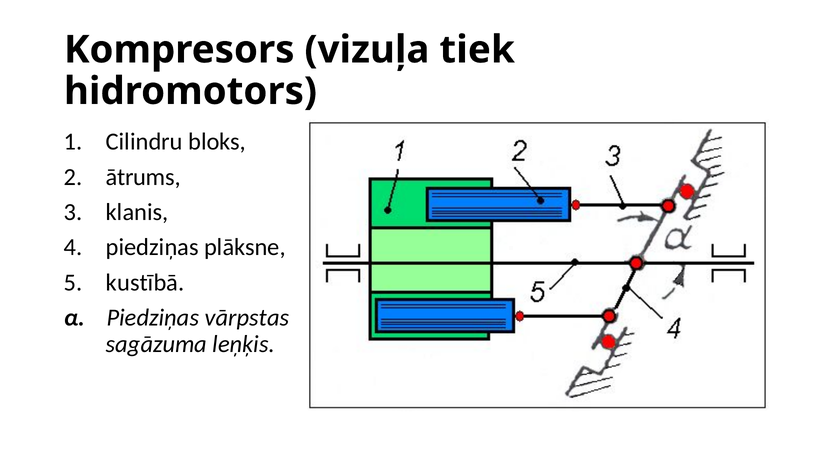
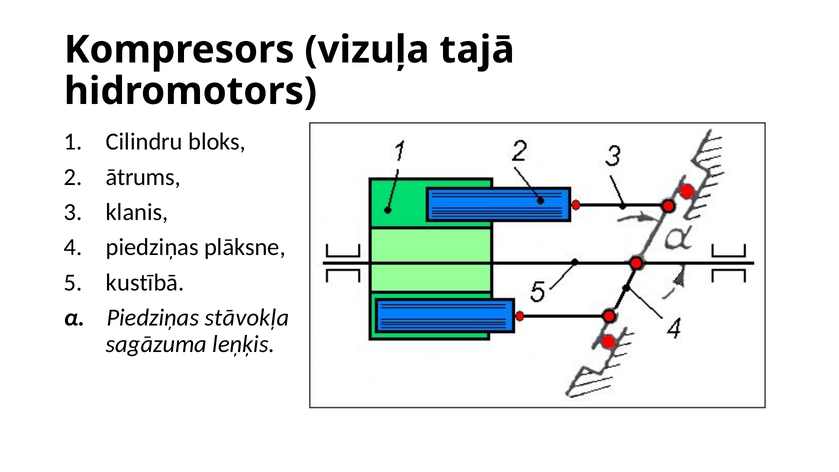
tiek: tiek -> tajā
vārpstas: vārpstas -> stāvokļa
